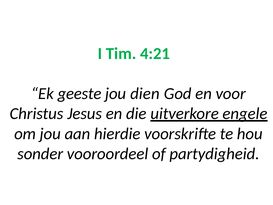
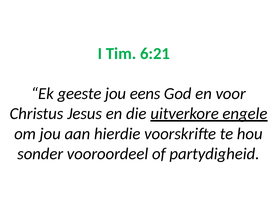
4:21: 4:21 -> 6:21
dien: dien -> eens
